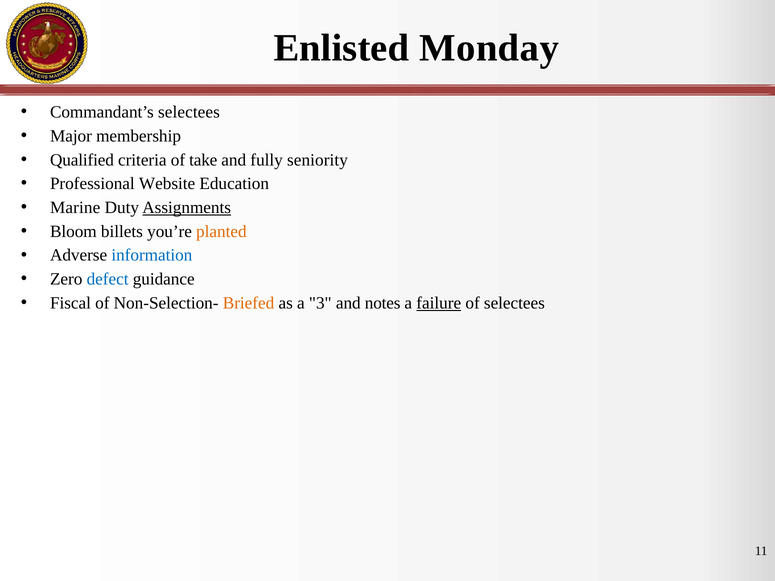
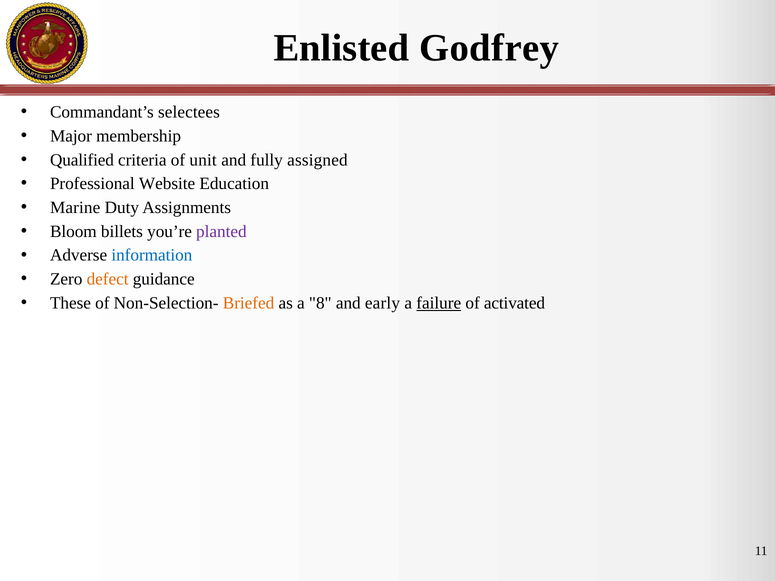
Monday: Monday -> Godfrey
take: take -> unit
seniority: seniority -> assigned
Assignments underline: present -> none
planted colour: orange -> purple
defect colour: blue -> orange
Fiscal: Fiscal -> These
3: 3 -> 8
notes: notes -> early
of selectees: selectees -> activated
